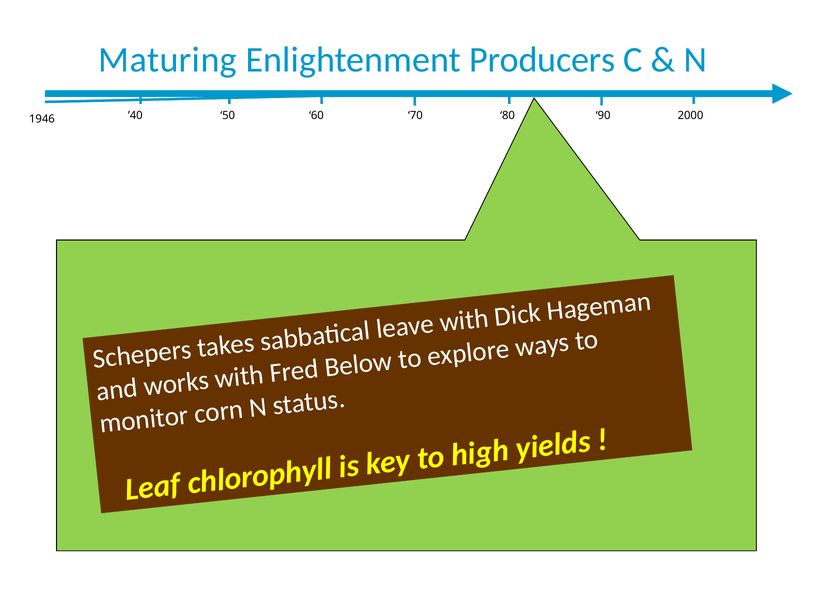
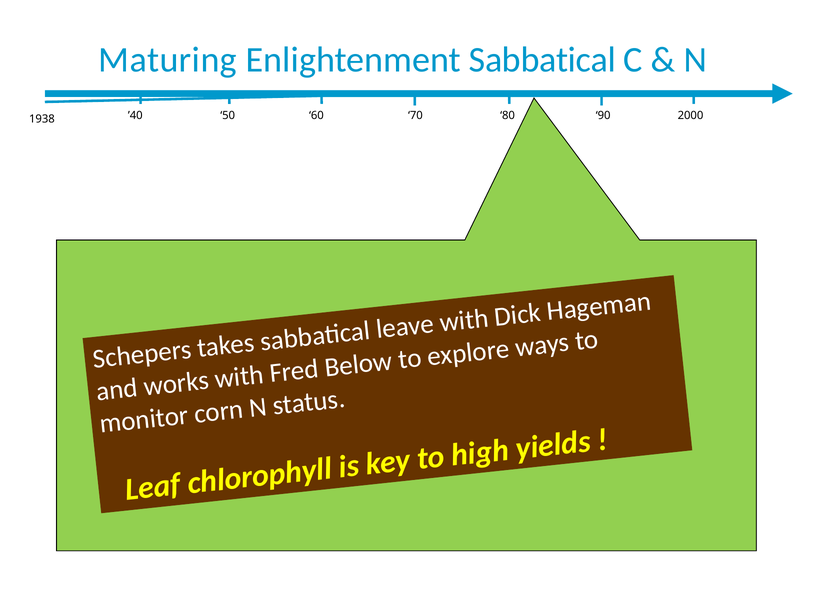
Enlightenment Producers: Producers -> Sabbatical
1946: 1946 -> 1938
